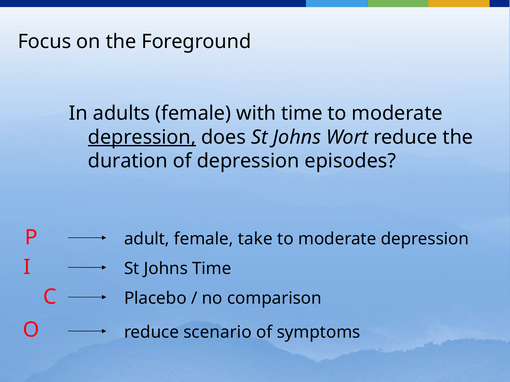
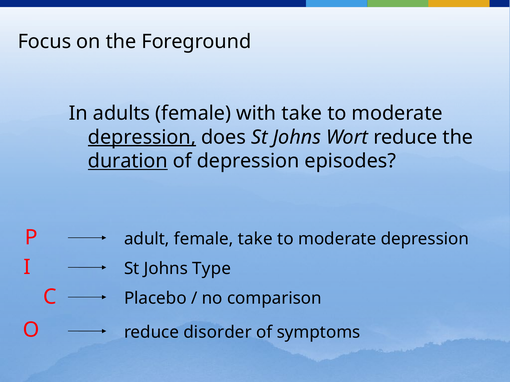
with time: time -> take
duration underline: none -> present
Johns Time: Time -> Type
scenario: scenario -> disorder
